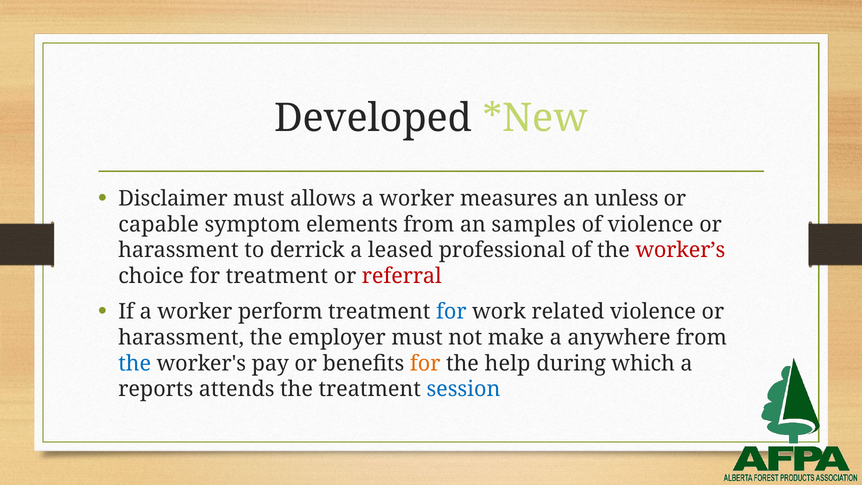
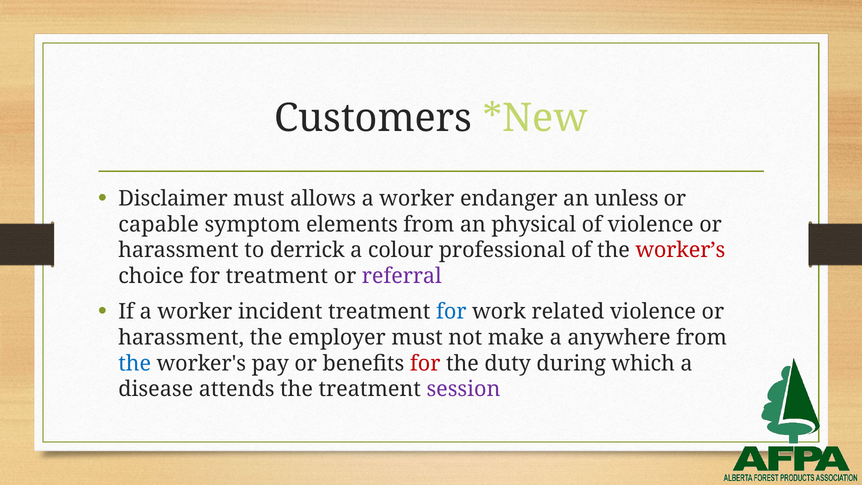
Developed: Developed -> Customers
measures: measures -> endanger
samples: samples -> physical
leased: leased -> colour
referral colour: red -> purple
perform: perform -> incident
for at (425, 363) colour: orange -> red
help: help -> duty
reports: reports -> disease
session colour: blue -> purple
